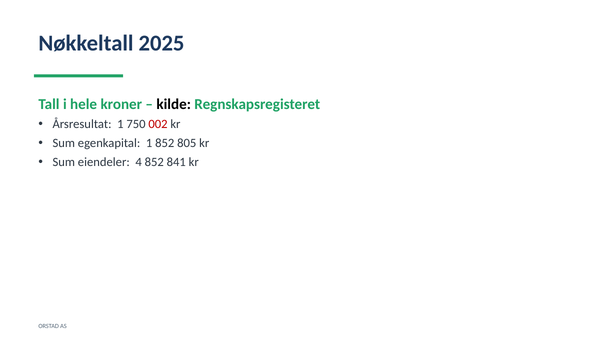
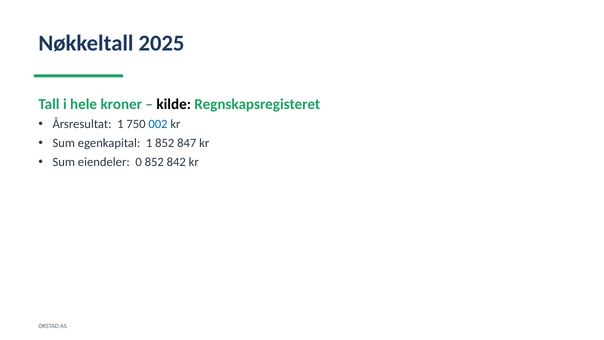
002 colour: red -> blue
805: 805 -> 847
4: 4 -> 0
841: 841 -> 842
